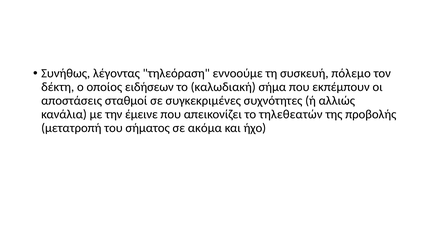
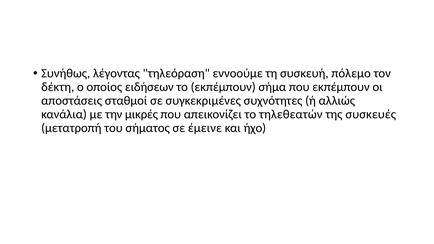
το καλωδιακή: καλωδιακή -> εκπέμπουν
έμεινε: έμεινε -> μικρές
προβολής: προβολής -> συσκευές
ακόμα: ακόμα -> έμεινε
